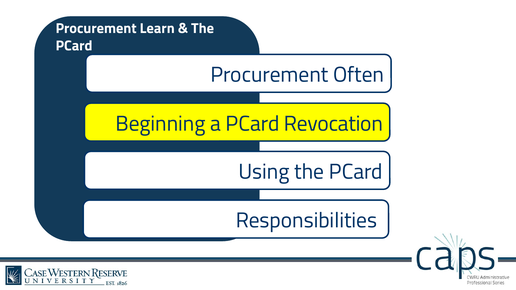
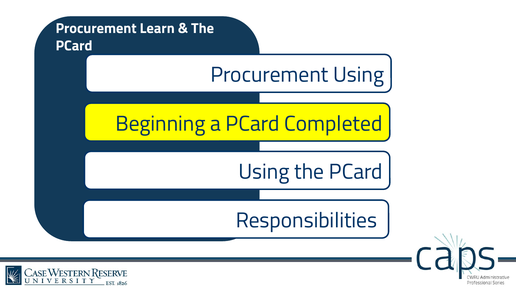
Procurement Often: Often -> Using
Revocation: Revocation -> Completed
